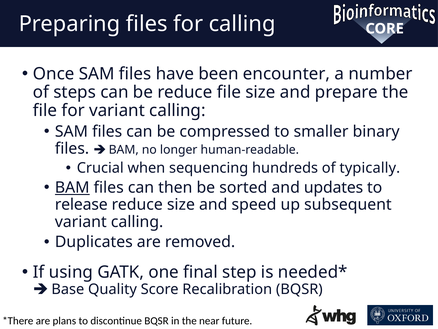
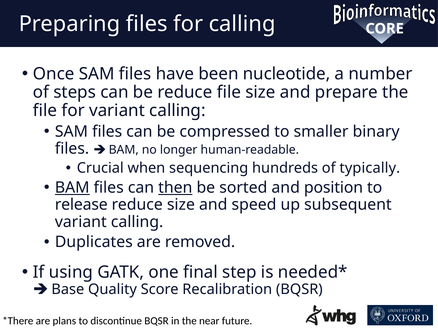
encounter: encounter -> nucleotide
then underline: none -> present
updates: updates -> position
